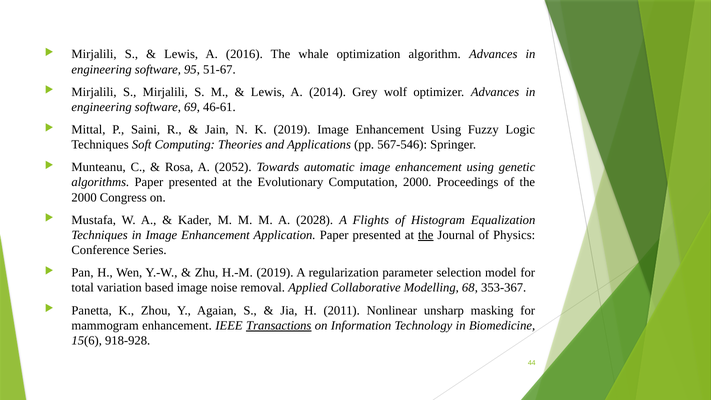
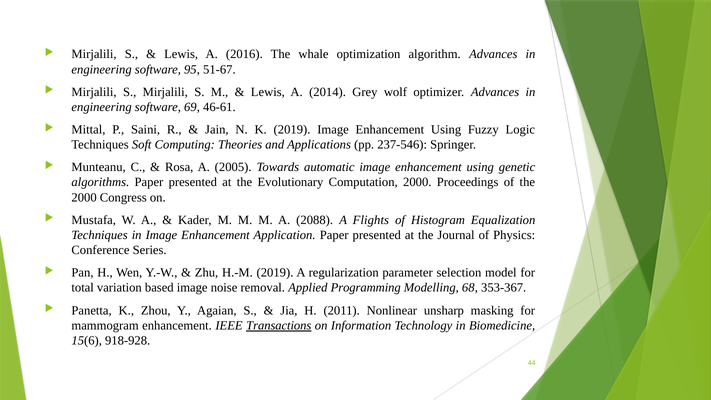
567-546: 567-546 -> 237-546
2052: 2052 -> 2005
2028: 2028 -> 2088
the at (426, 235) underline: present -> none
Collaborative: Collaborative -> Programming
